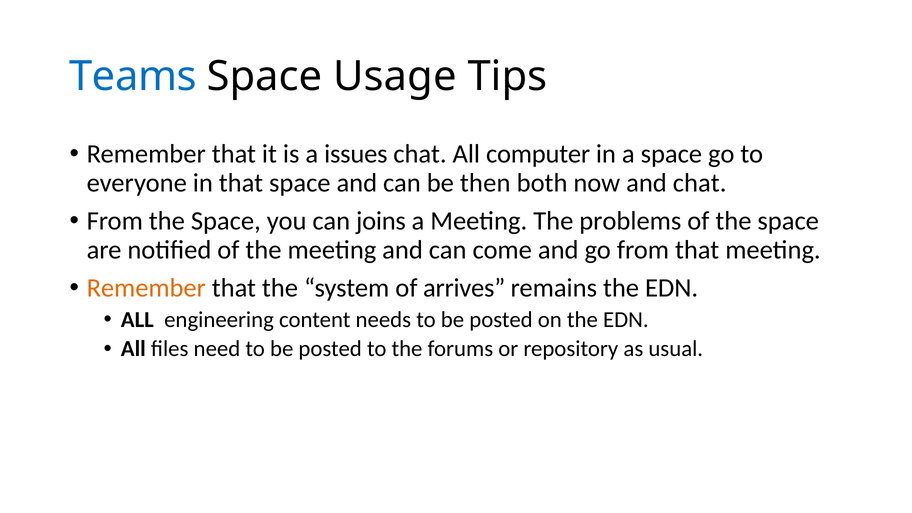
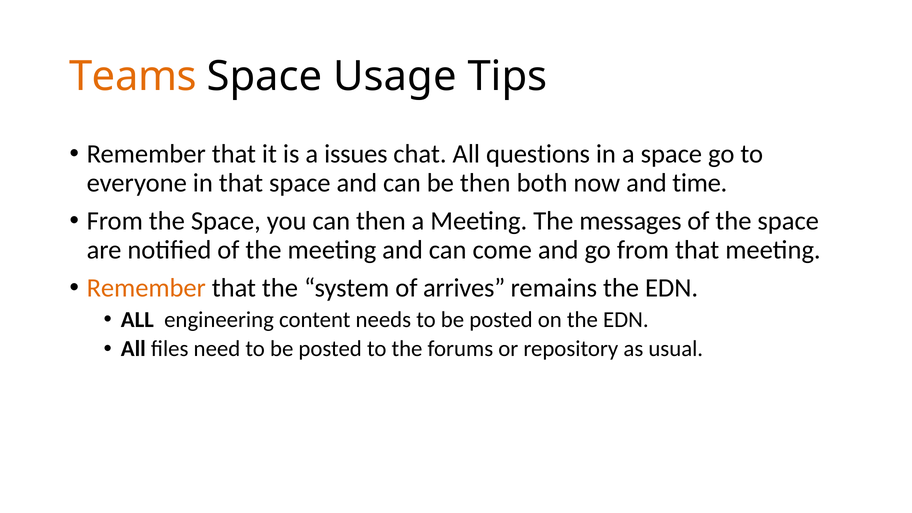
Teams colour: blue -> orange
computer: computer -> questions
and chat: chat -> time
can joins: joins -> then
problems: problems -> messages
